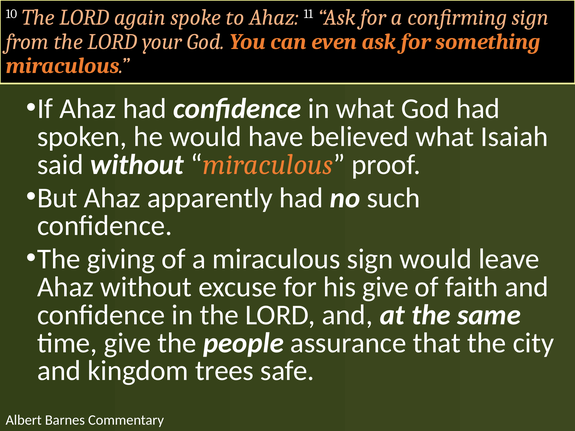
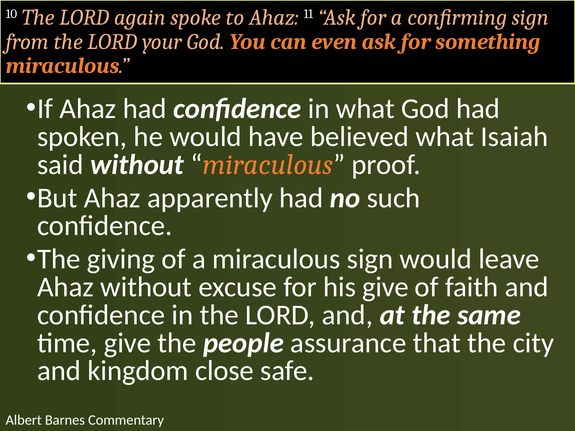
trees: trees -> close
